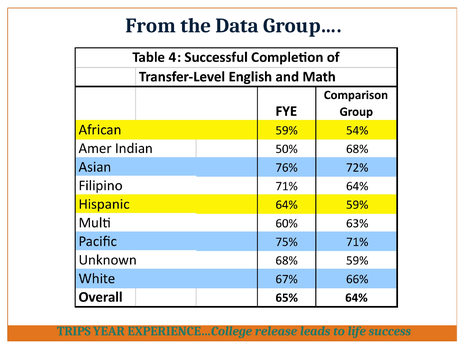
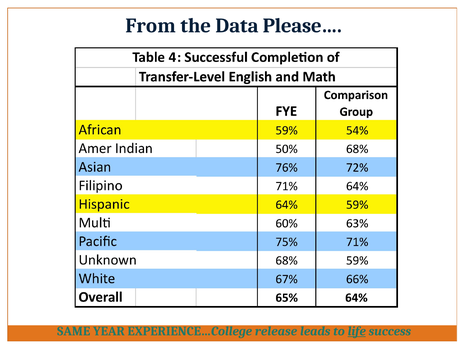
Group…: Group… -> Please…
TRIPS: TRIPS -> SAME
life underline: none -> present
